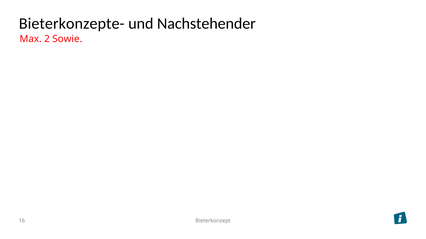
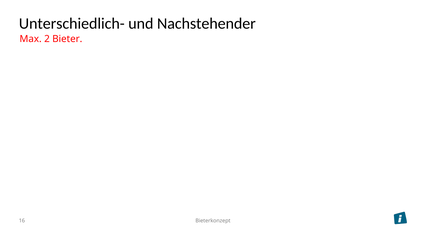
Bieterkonzepte-: Bieterkonzepte- -> Unterschiedlich-
Sowie: Sowie -> Bieter
